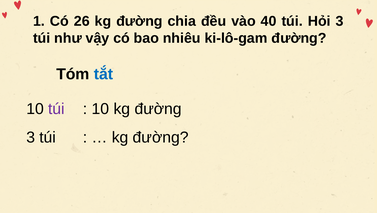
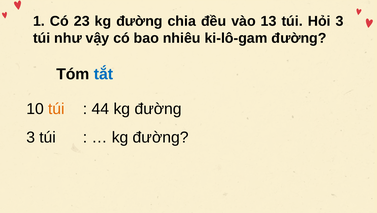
26: 26 -> 23
40: 40 -> 13
túi at (56, 109) colour: purple -> orange
10 at (100, 109): 10 -> 44
